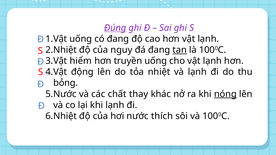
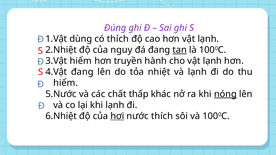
Đúng underline: present -> none
uống at (81, 39): uống -> dùng
có đang: đang -> thích
truyền uống: uống -> hành
động at (82, 72): động -> đang
bỏng at (66, 83): bỏng -> hiểm
thay: thay -> thấp
hơi underline: none -> present
